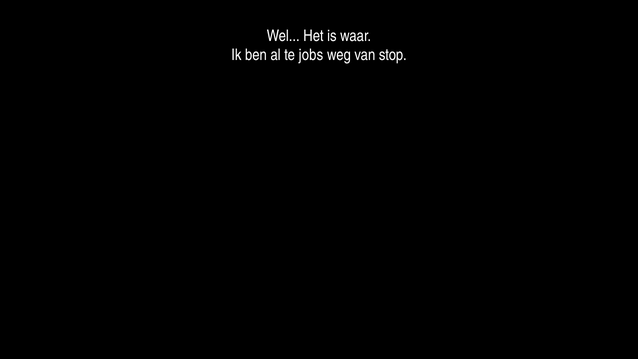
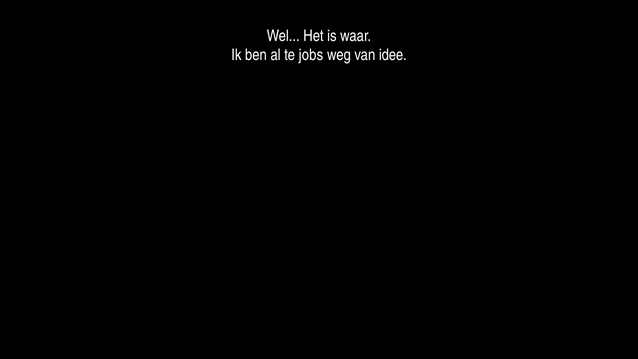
stop: stop -> idee
